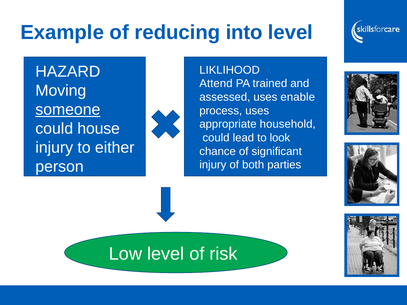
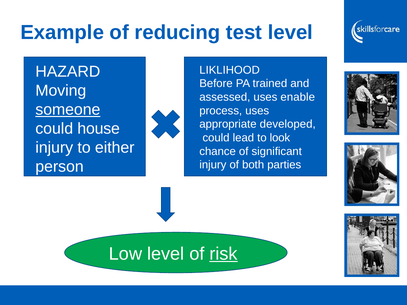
into: into -> test
Attend: Attend -> Before
household: household -> developed
risk underline: none -> present
